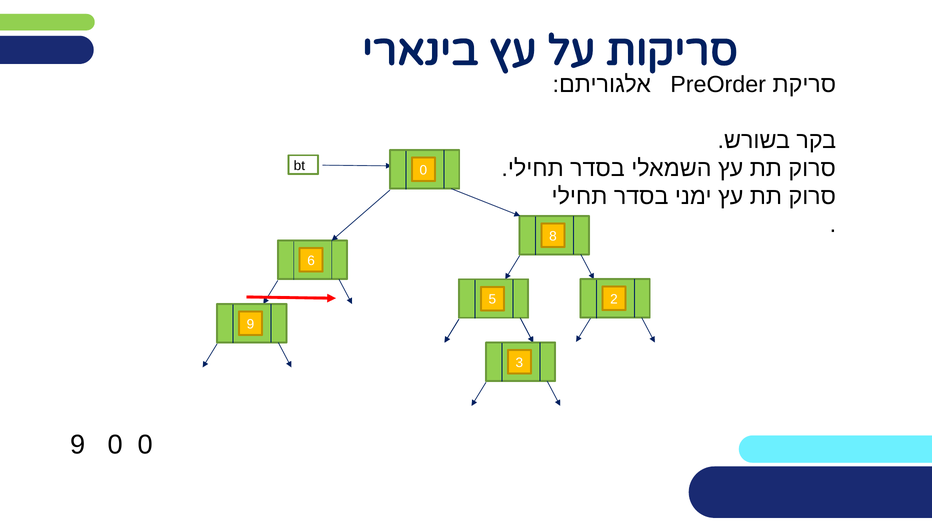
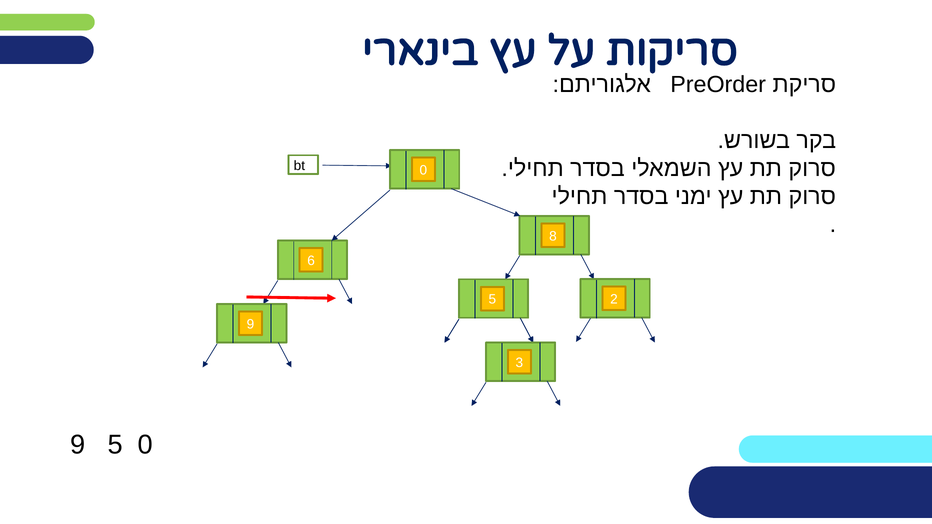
0 at (115, 445): 0 -> 5
